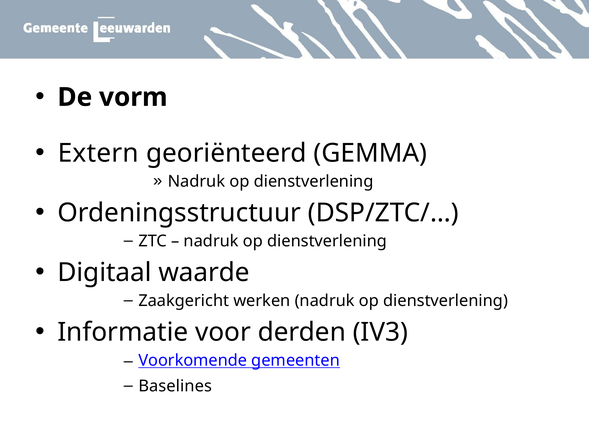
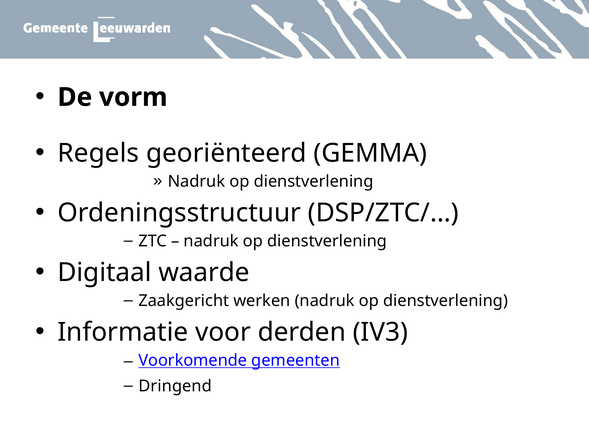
Extern: Extern -> Regels
Baselines: Baselines -> Dringend
